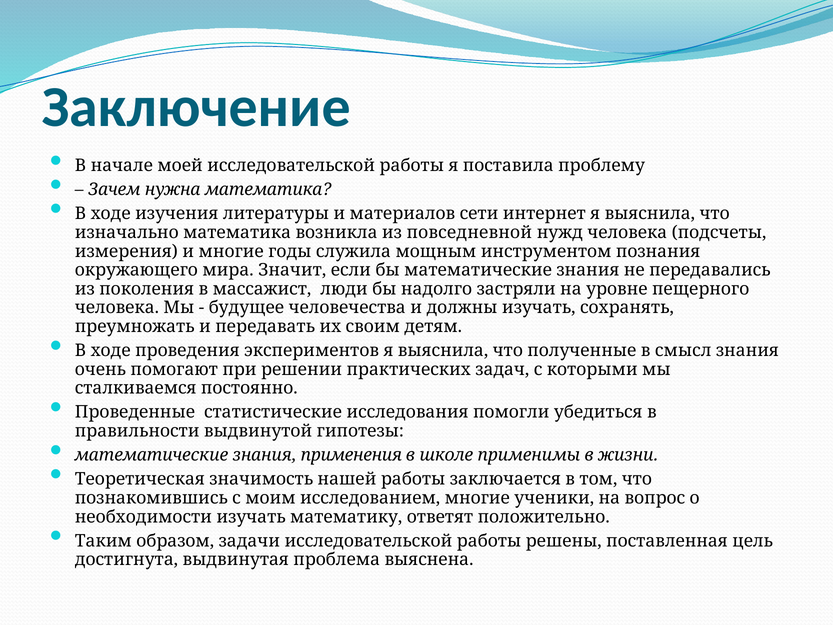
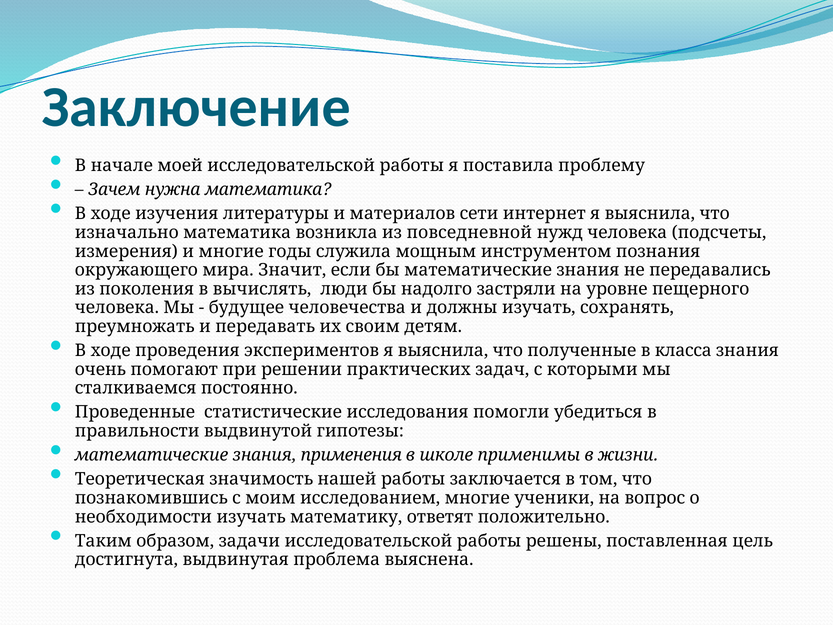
массажист: массажист -> вычислять
смысл: смысл -> класса
